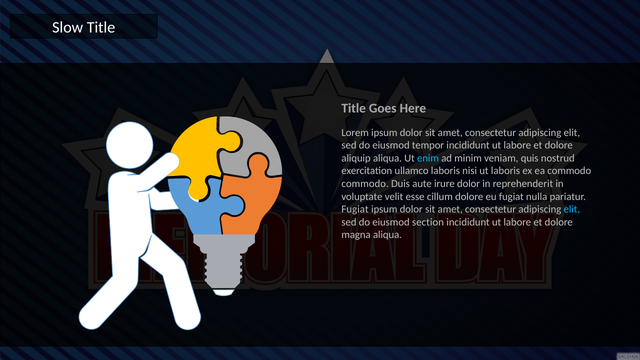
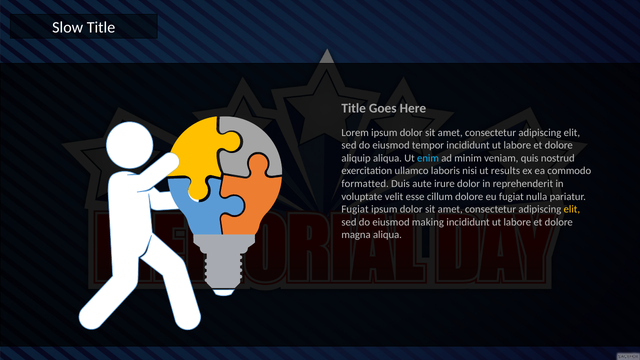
ut laboris: laboris -> results
commodo at (365, 184): commodo -> formatted
elit at (572, 209) colour: light blue -> yellow
section: section -> making
